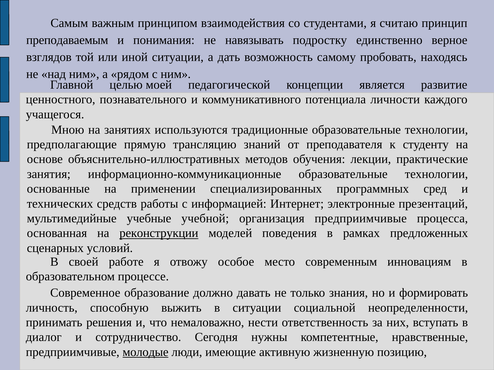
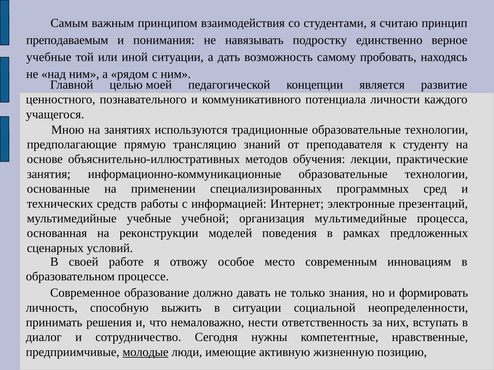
взглядов at (49, 57): взглядов -> учебные
организация предприимчивые: предприимчивые -> мультимедийные
реконструкции underline: present -> none
